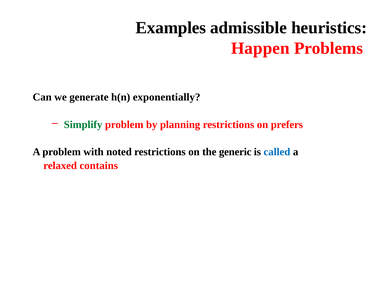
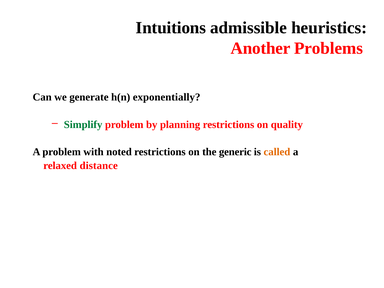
Examples: Examples -> Intuitions
Happen: Happen -> Another
prefers: prefers -> quality
called colour: blue -> orange
contains: contains -> distance
